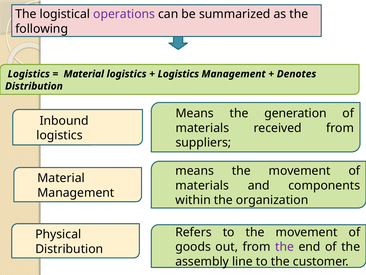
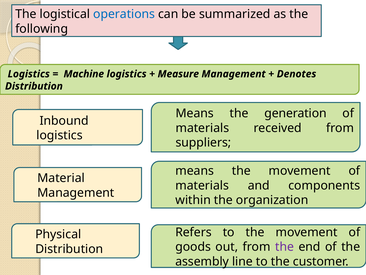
operations colour: purple -> blue
Material at (84, 74): Material -> Machine
Logistics at (178, 74): Logistics -> Measure
